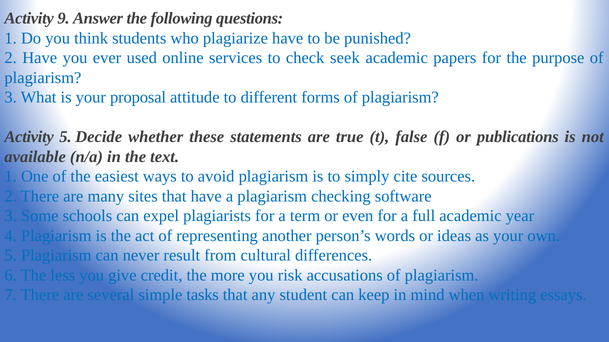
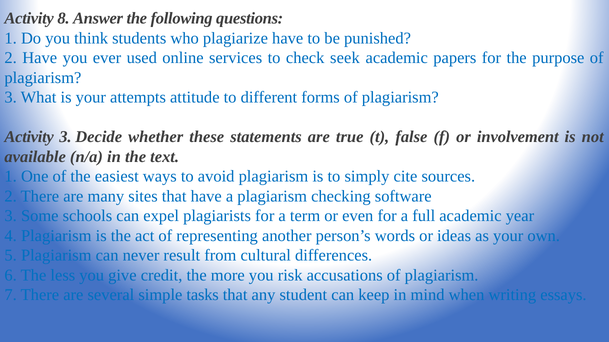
9: 9 -> 8
proposal: proposal -> attempts
Activity 5: 5 -> 3
publications: publications -> involvement
